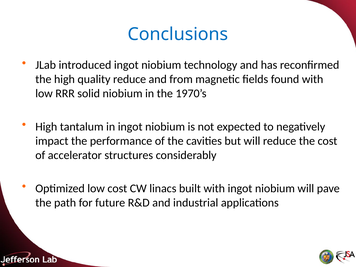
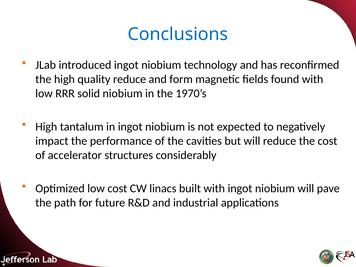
from: from -> form
